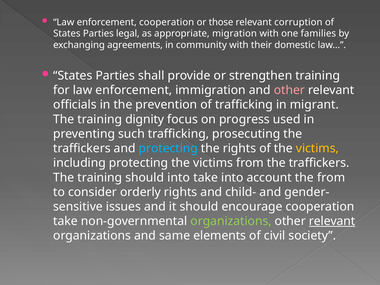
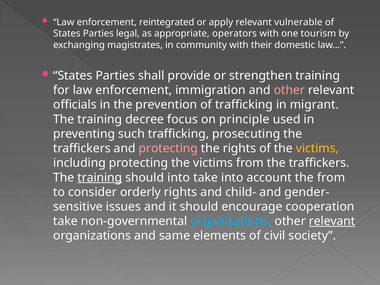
enforcement cooperation: cooperation -> reintegrated
those: those -> apply
corruption: corruption -> vulnerable
migration: migration -> operators
families: families -> tourism
agreements: agreements -> magistrates
dignity: dignity -> decree
progress: progress -> principle
protecting at (168, 148) colour: light blue -> pink
training at (100, 178) underline: none -> present
organizations at (231, 221) colour: light green -> light blue
